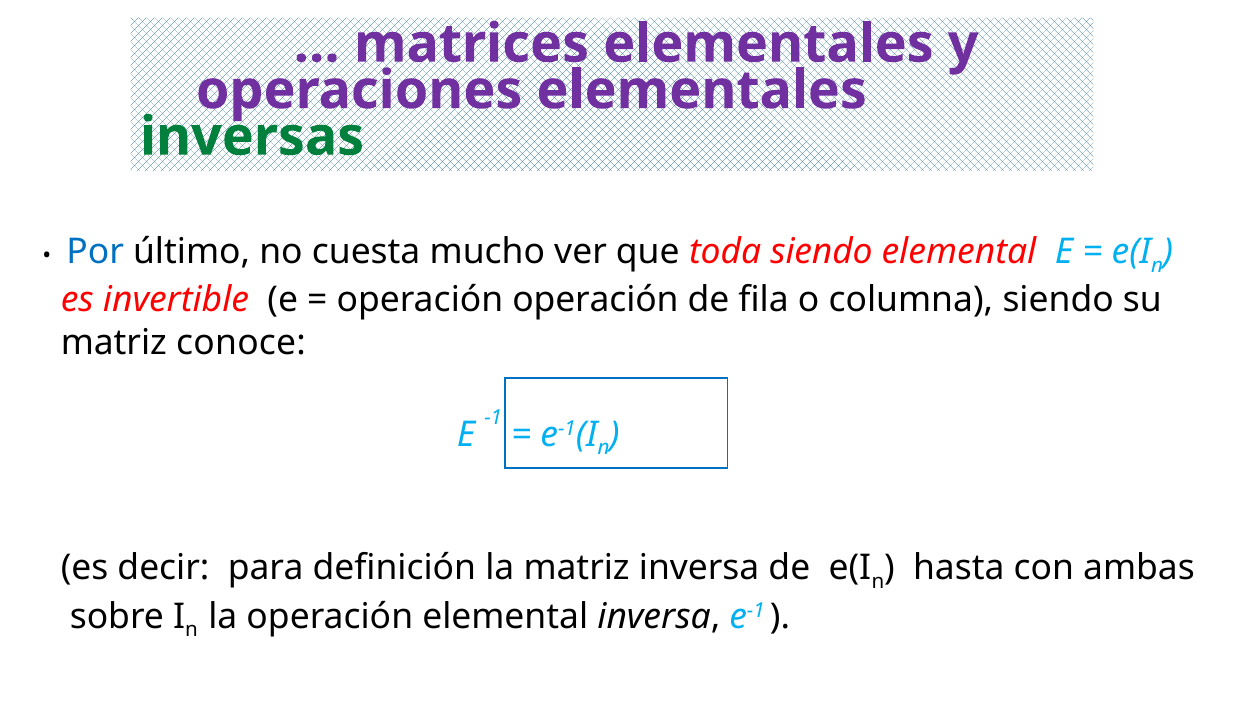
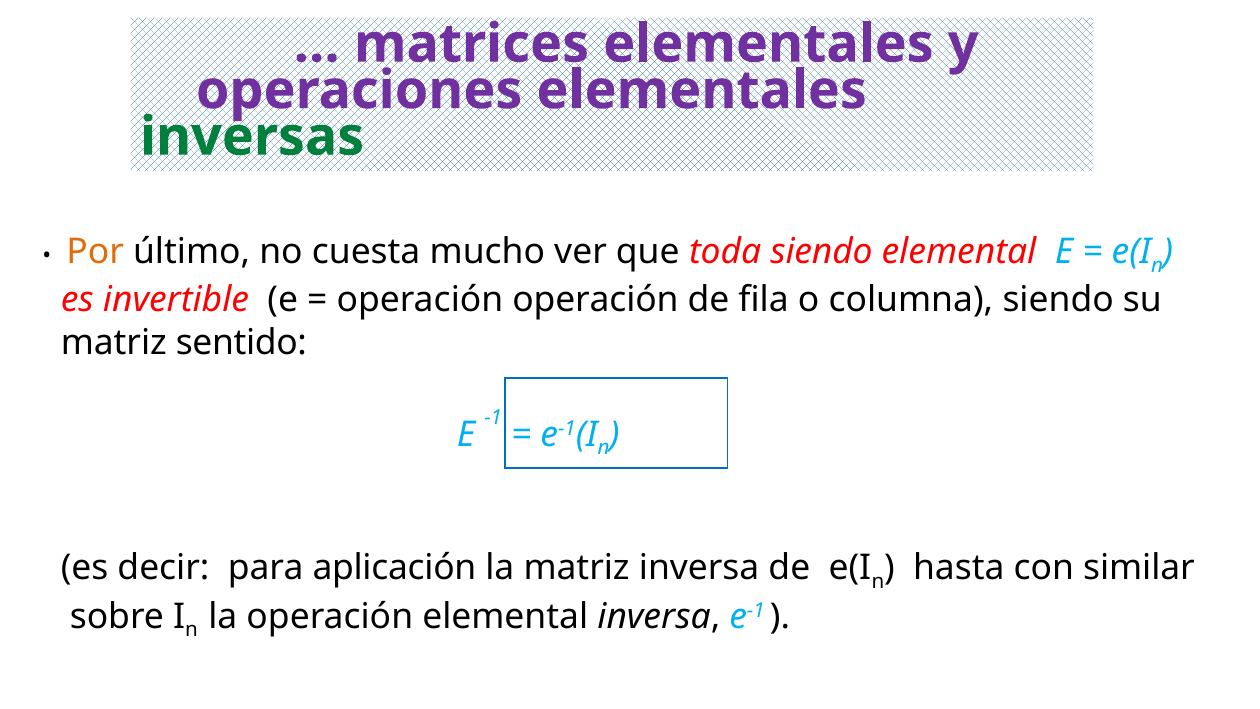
Por colour: blue -> orange
conoce: conoce -> sentido
definición: definición -> aplicación
ambas: ambas -> similar
